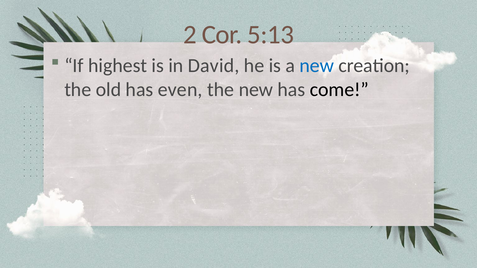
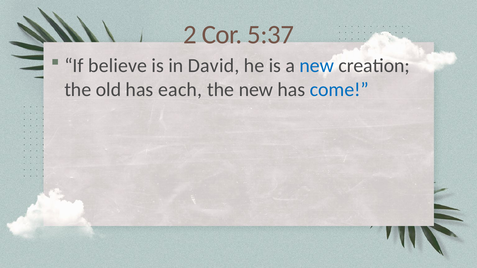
5:13: 5:13 -> 5:37
highest: highest -> believe
even: even -> each
come colour: black -> blue
